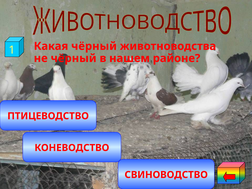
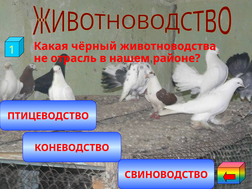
не чёрный: чёрный -> отрасль
